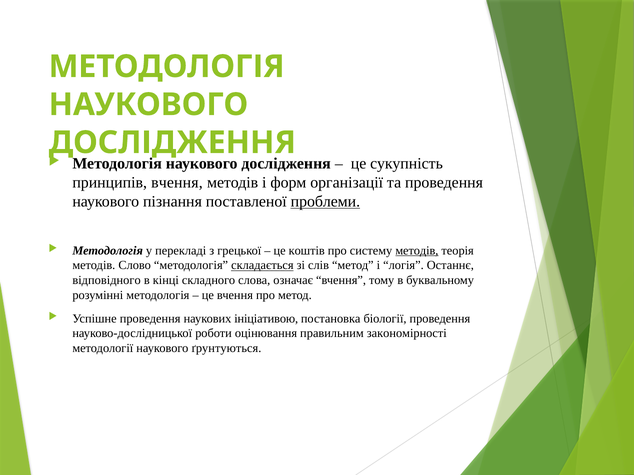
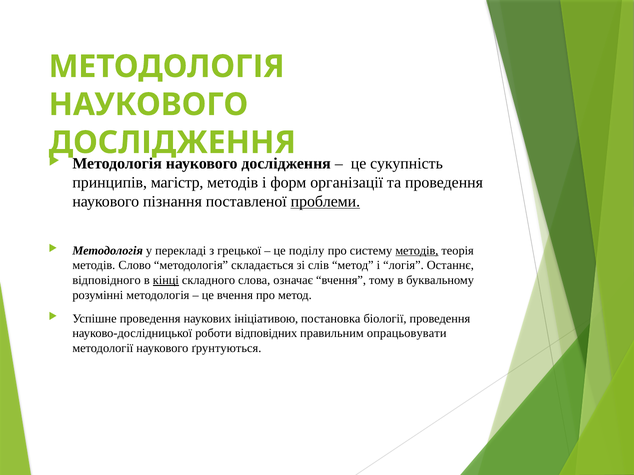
принципів вчення: вчення -> магістр
коштів: коштів -> поділу
складається underline: present -> none
кінці underline: none -> present
оцінювання: оцінювання -> відповідних
закономірності: закономірності -> опрацьовувати
